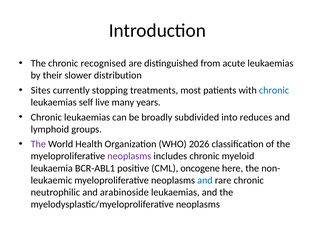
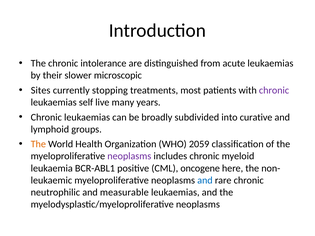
recognised: recognised -> intolerance
distribution: distribution -> microscopic
chronic at (274, 90) colour: blue -> purple
reduces: reduces -> curative
The at (38, 144) colour: purple -> orange
2026: 2026 -> 2059
arabinoside: arabinoside -> measurable
